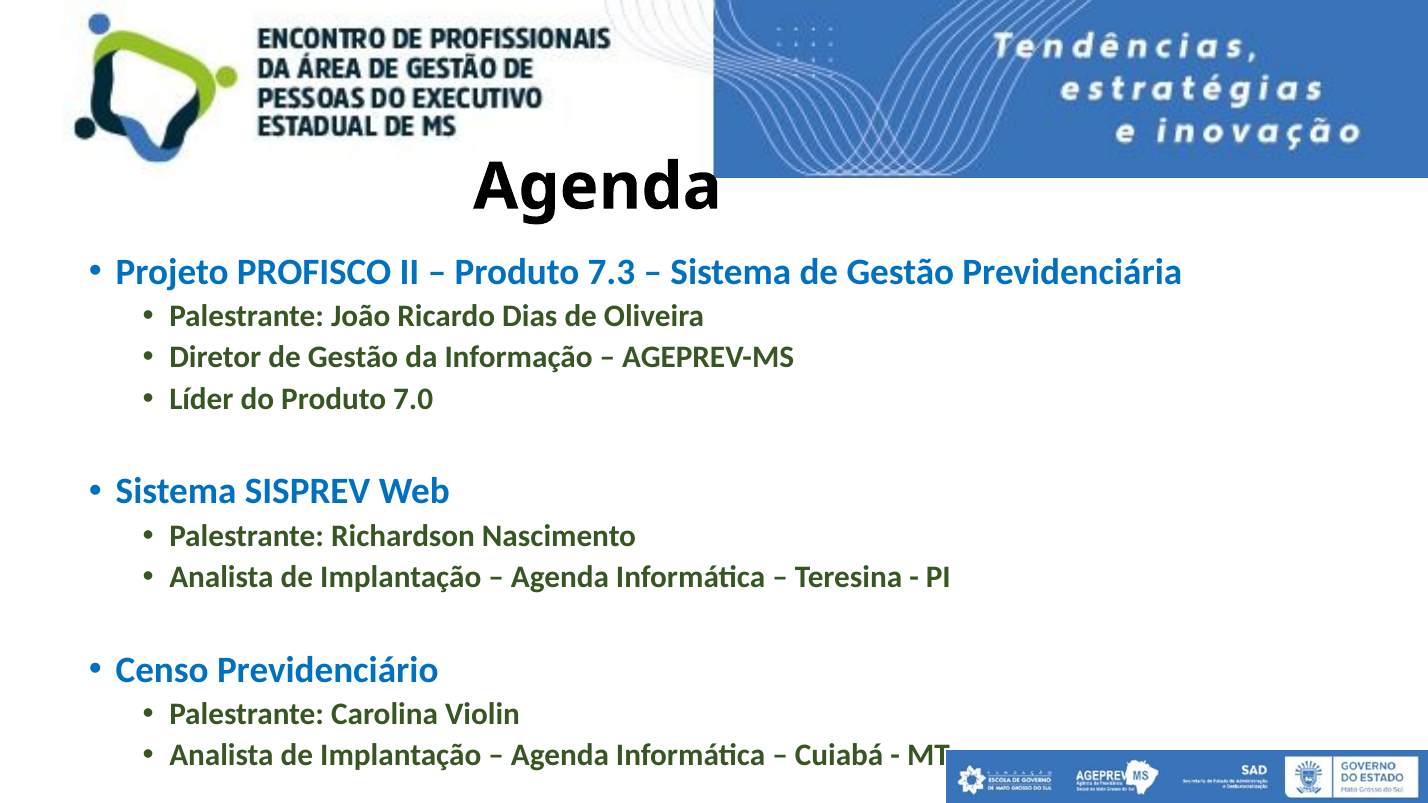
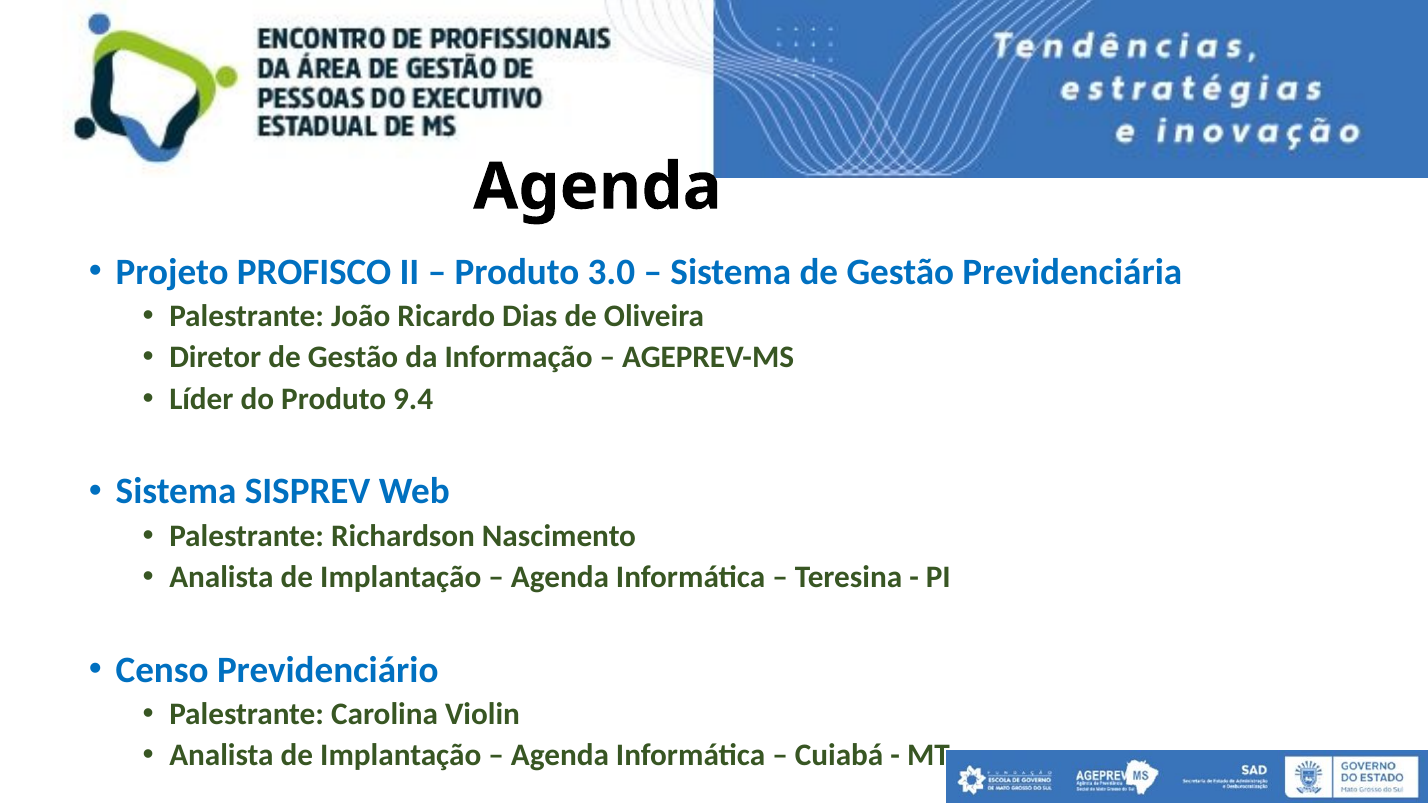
7.3: 7.3 -> 3.0
7.0: 7.0 -> 9.4
